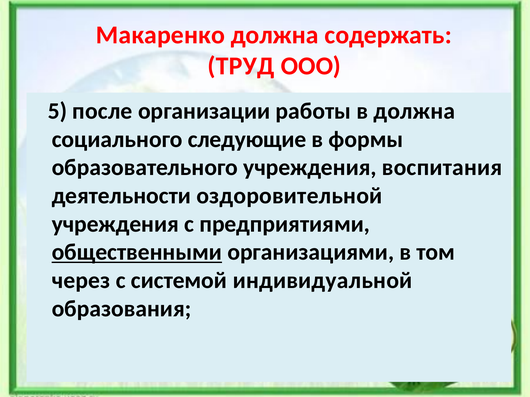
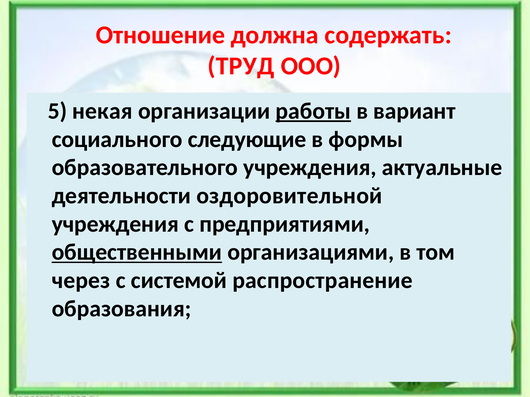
Макаренко: Макаренко -> Отношение
после: после -> некая
работы underline: none -> present
в должна: должна -> вариант
воспитания: воспитания -> актуальные
индивидуальной: индивидуальной -> распространение
